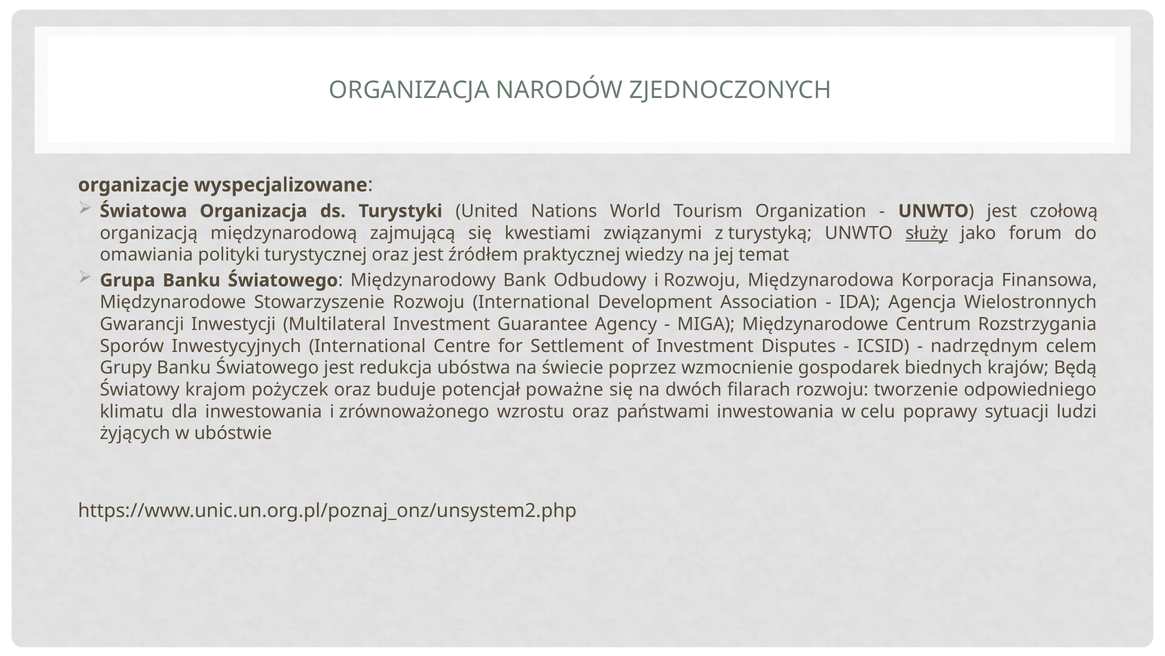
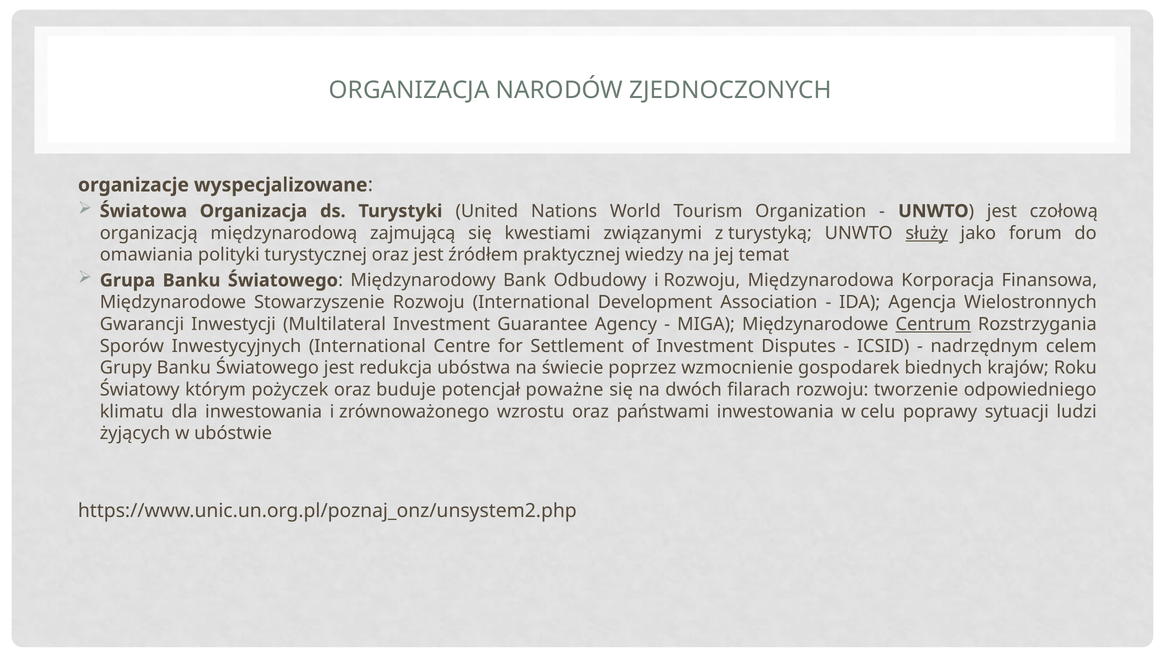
Centrum underline: none -> present
Będą: Będą -> Roku
krajom: krajom -> którym
